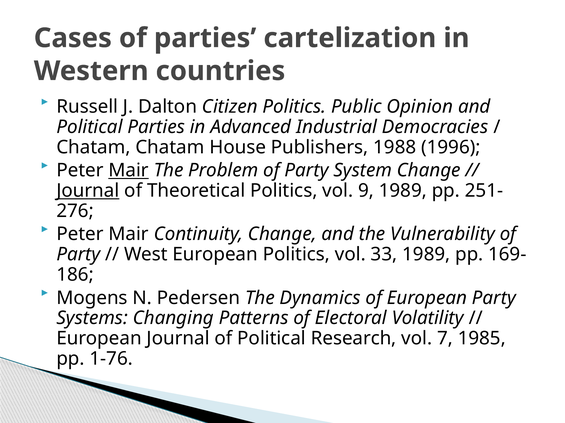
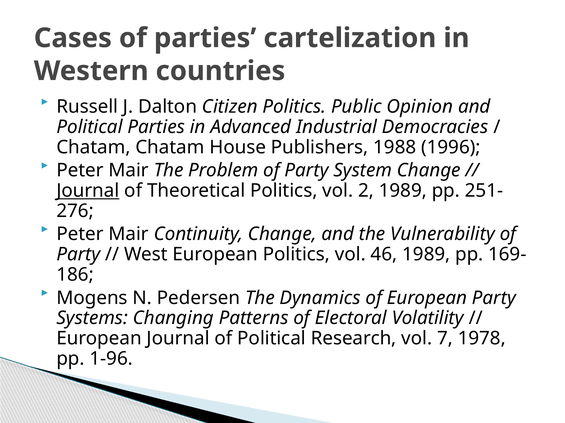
Mair at (129, 171) underline: present -> none
9: 9 -> 2
33: 33 -> 46
1985: 1985 -> 1978
1-76: 1-76 -> 1-96
